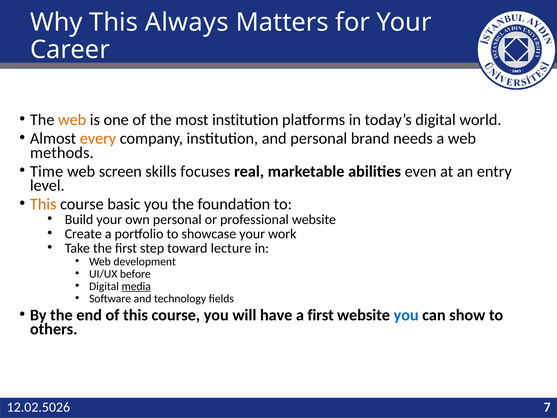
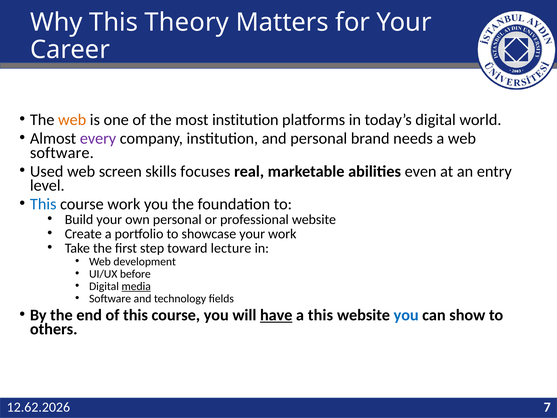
Always: Always -> Theory
every colour: orange -> purple
methods at (62, 153): methods -> software
Time: Time -> Used
This at (43, 204) colour: orange -> blue
course basic: basic -> work
have underline: none -> present
a first: first -> this
12.02.5026: 12.02.5026 -> 12.62.2026
